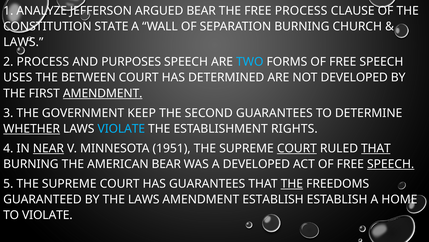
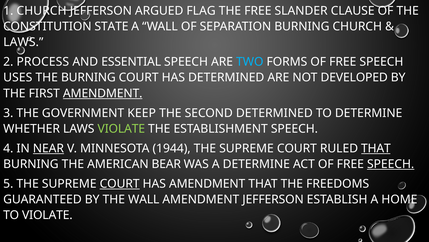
1 ANALYZE: ANALYZE -> CHURCH
ARGUED BEAR: BEAR -> FLAG
FREE PROCESS: PROCESS -> SLANDER
PURPOSES: PURPOSES -> ESSENTIAL
THE BETWEEN: BETWEEN -> BURNING
SECOND GUARANTEES: GUARANTEES -> DETERMINED
WHETHER underline: present -> none
VIOLATE at (121, 128) colour: light blue -> light green
ESTABLISHMENT RIGHTS: RIGHTS -> SPEECH
1951: 1951 -> 1944
COURT at (297, 148) underline: present -> none
A DEVELOPED: DEVELOPED -> DETERMINE
COURT at (120, 183) underline: none -> present
HAS GUARANTEES: GUARANTEES -> AMENDMENT
THE at (292, 183) underline: present -> none
THE LAWS: LAWS -> WALL
AMENDMENT ESTABLISH: ESTABLISH -> JEFFERSON
